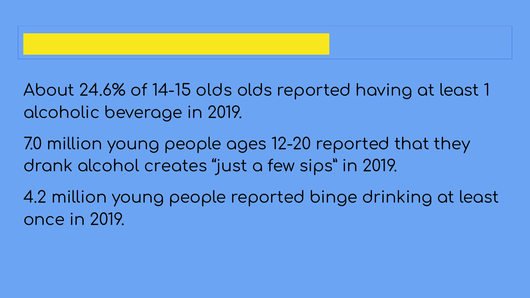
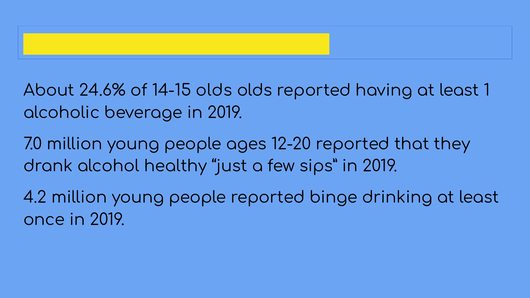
creates: creates -> healthy
